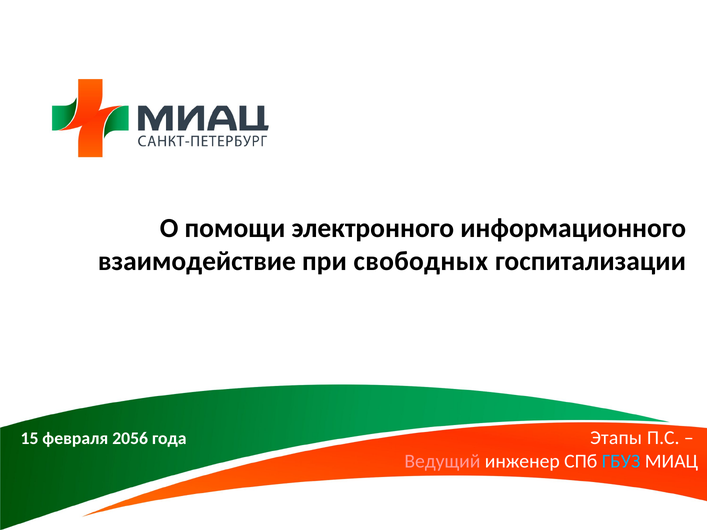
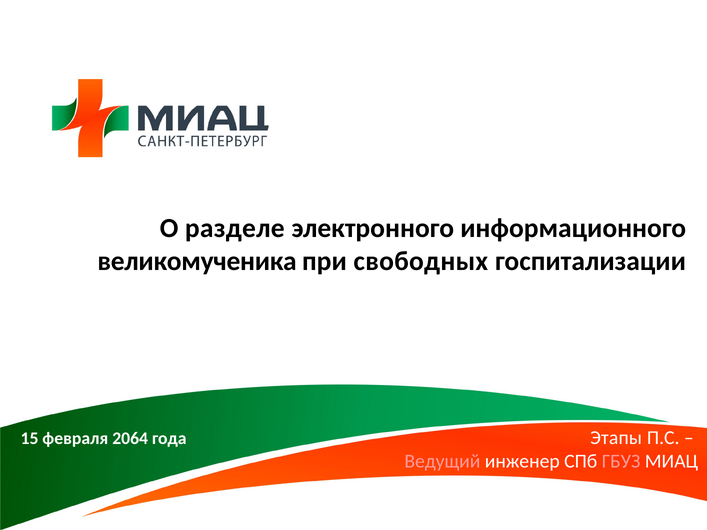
помощи: помощи -> разделе
взаимодействие: взаимодействие -> великомученика
2056: 2056 -> 2064
ГБУЗ colour: light blue -> pink
